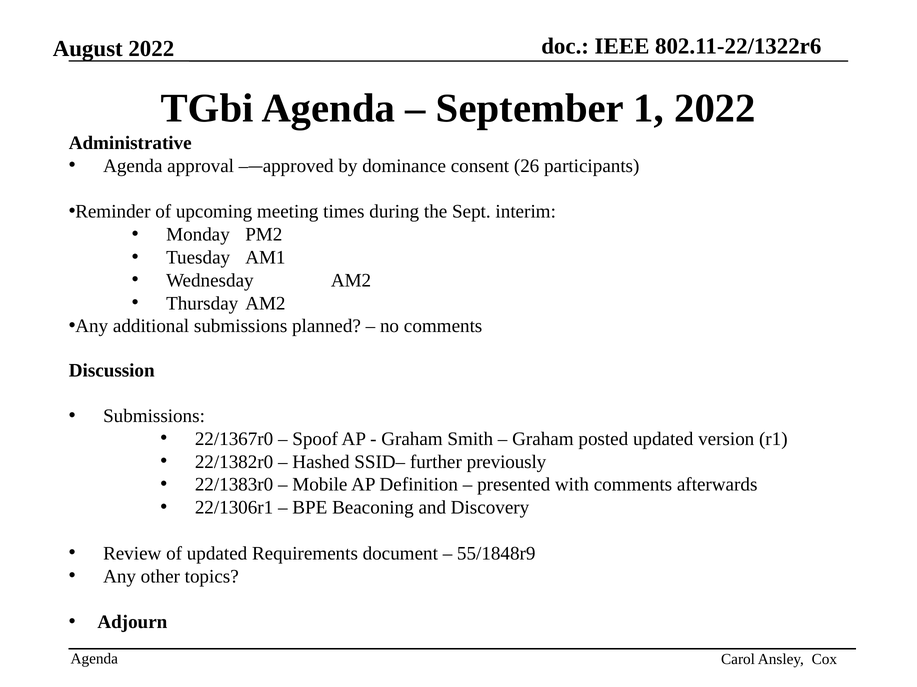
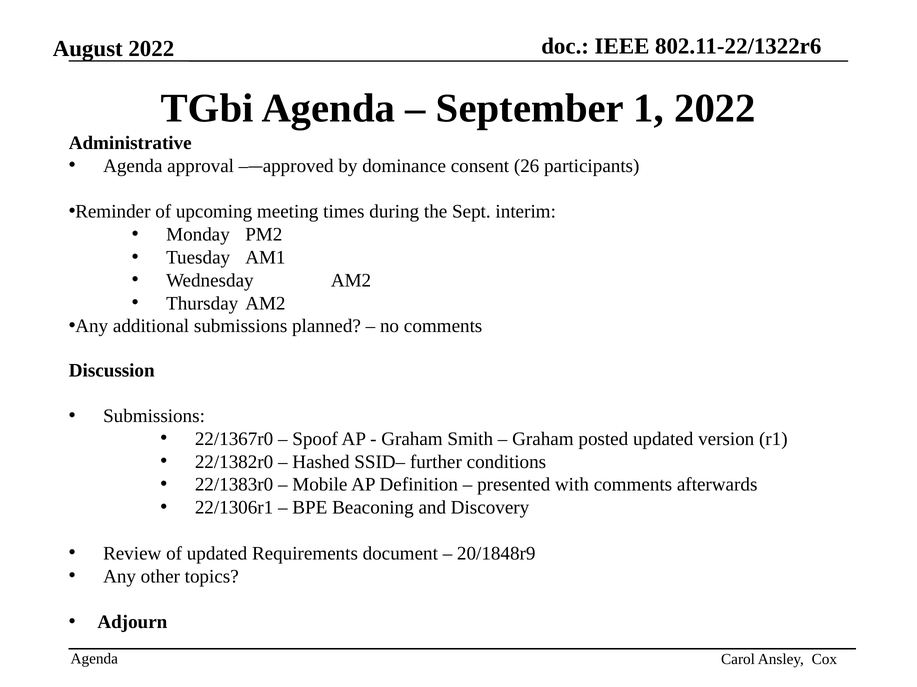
previously: previously -> conditions
55/1848r9: 55/1848r9 -> 20/1848r9
